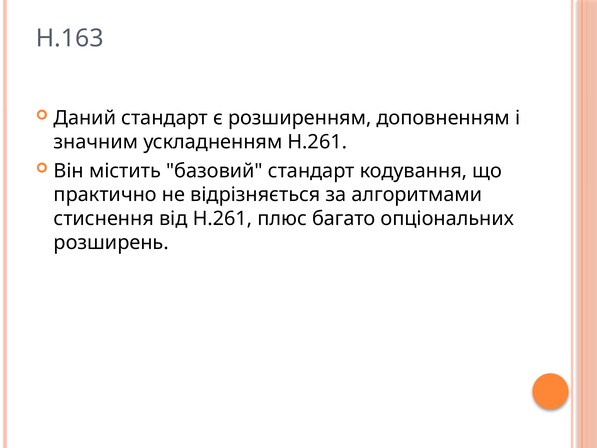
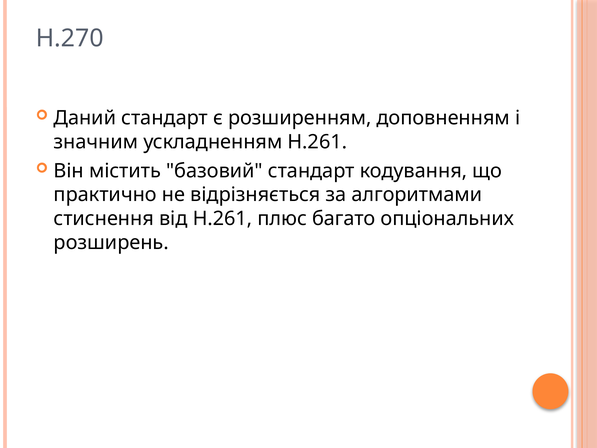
Н.163: Н.163 -> Н.270
